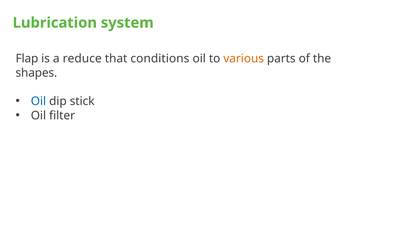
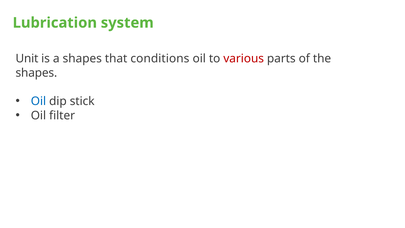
Flap: Flap -> Unit
a reduce: reduce -> shapes
various colour: orange -> red
